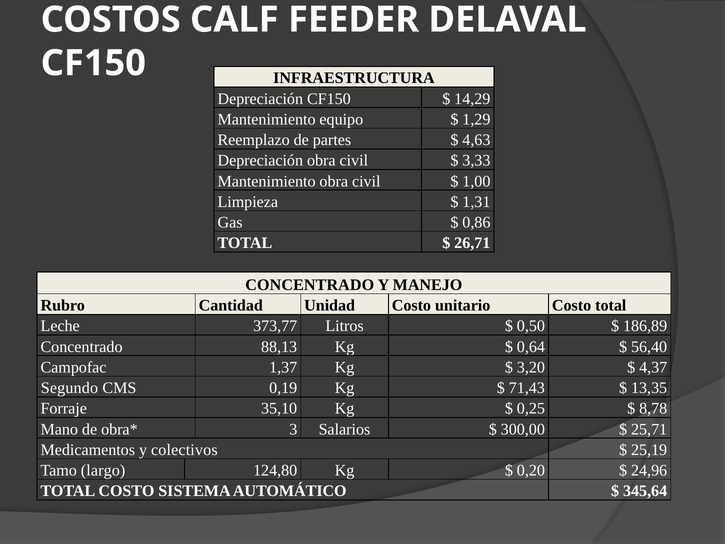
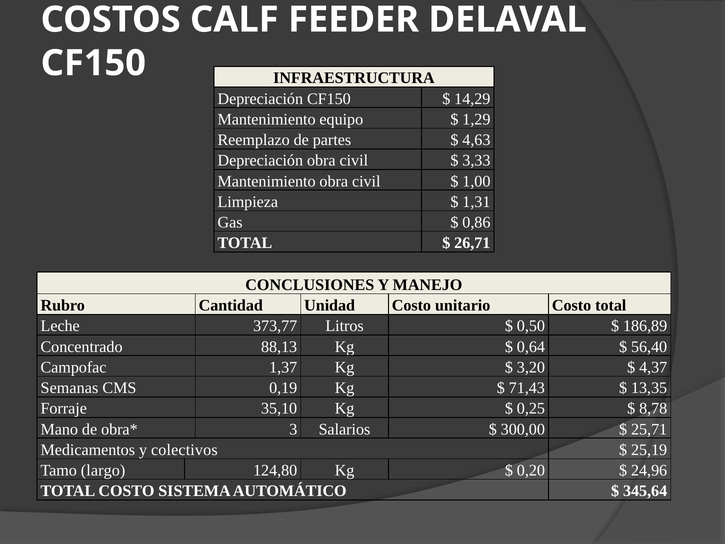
CONCENTRADO at (310, 285): CONCENTRADO -> CONCLUSIONES
Segundo: Segundo -> Semanas
